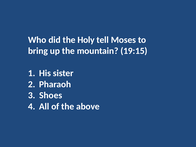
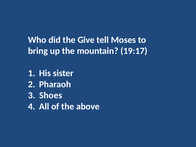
Holy: Holy -> Give
19:15: 19:15 -> 19:17
